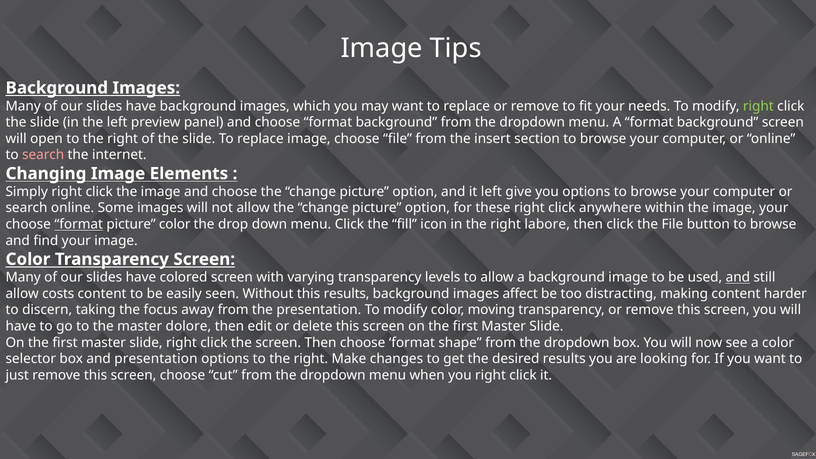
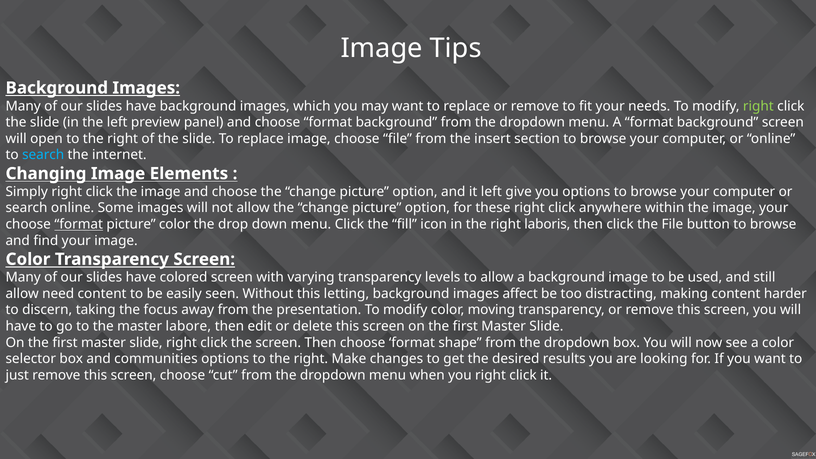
search at (43, 155) colour: pink -> light blue
labore: labore -> laboris
and at (738, 277) underline: present -> none
costs: costs -> need
this results: results -> letting
dolore: dolore -> labore
and presentation: presentation -> communities
